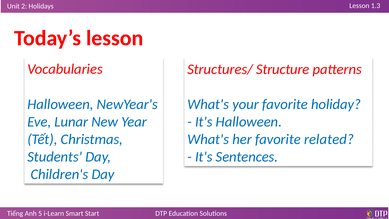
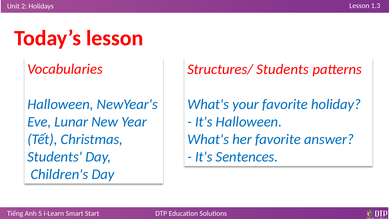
Structures/ Structure: Structure -> Students
related: related -> answer
